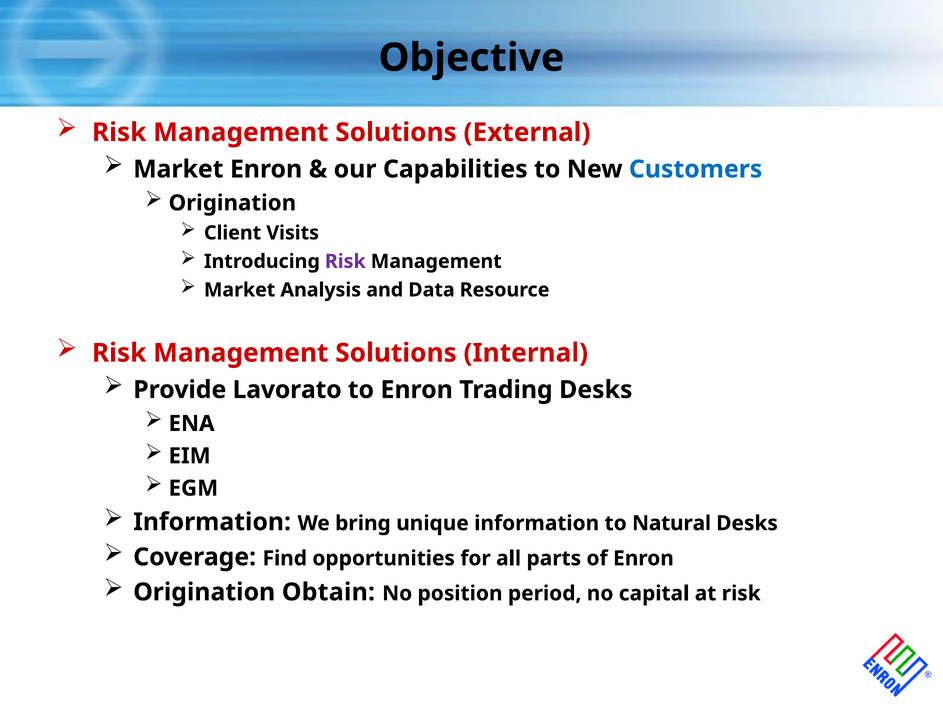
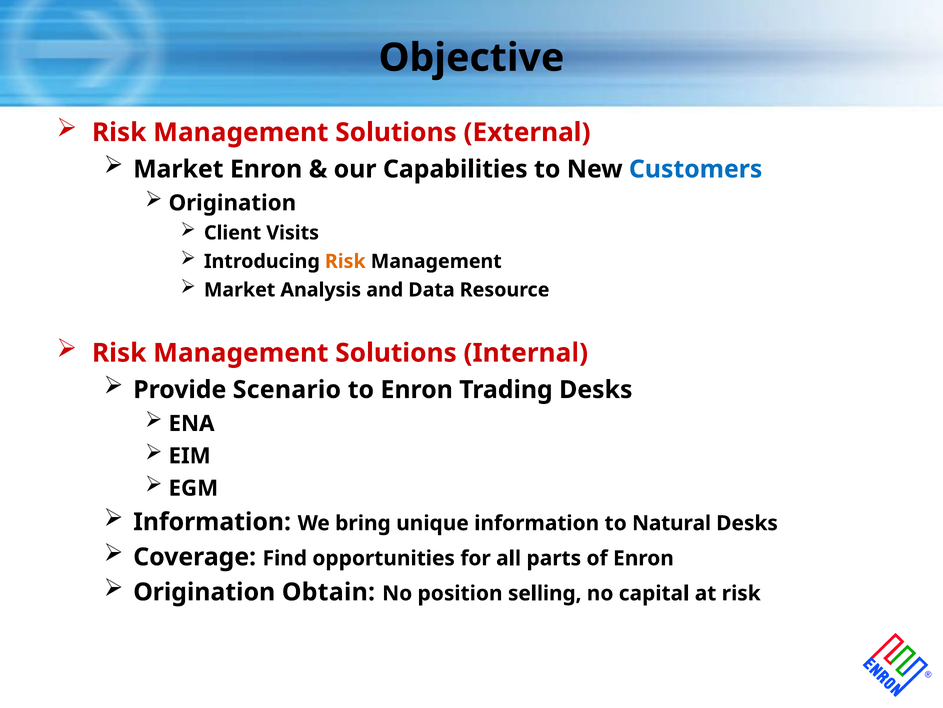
Risk at (345, 261) colour: purple -> orange
Lavorato: Lavorato -> Scenario
period: period -> selling
